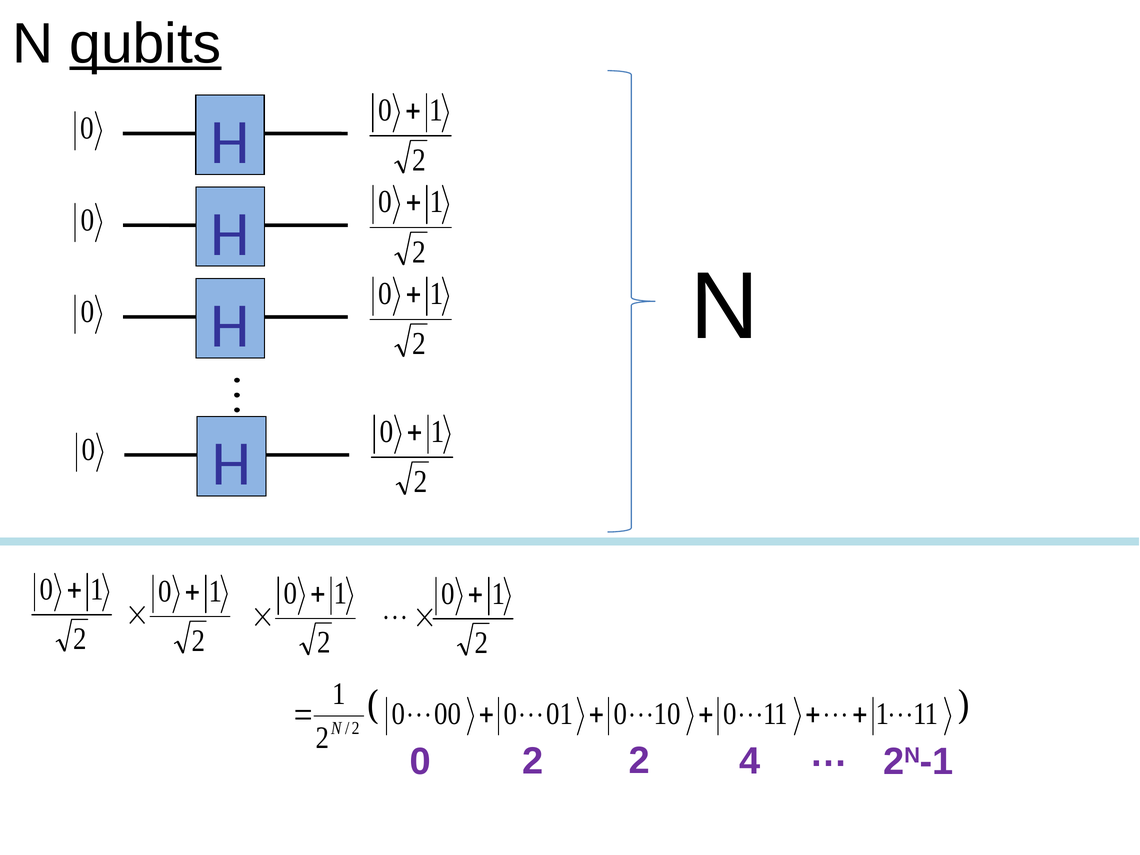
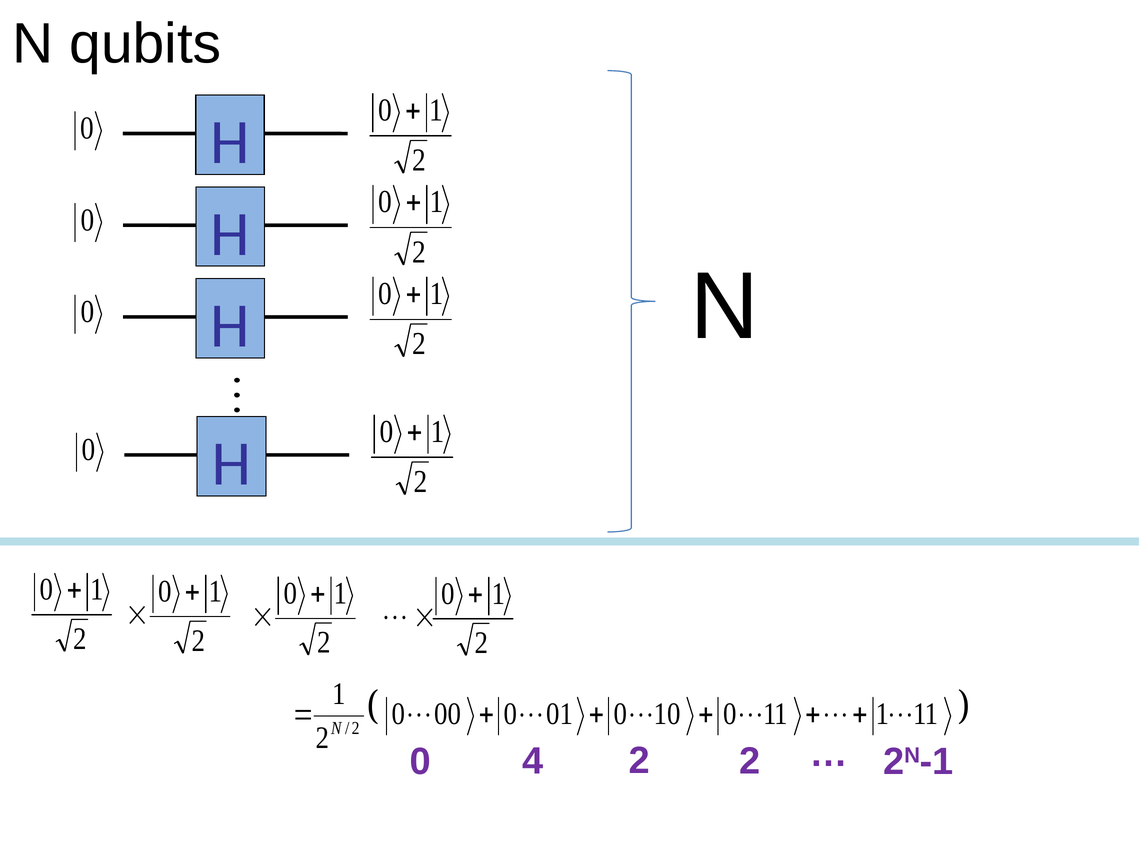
qubits underline: present -> none
2 at (533, 761): 2 -> 4
2 4: 4 -> 2
